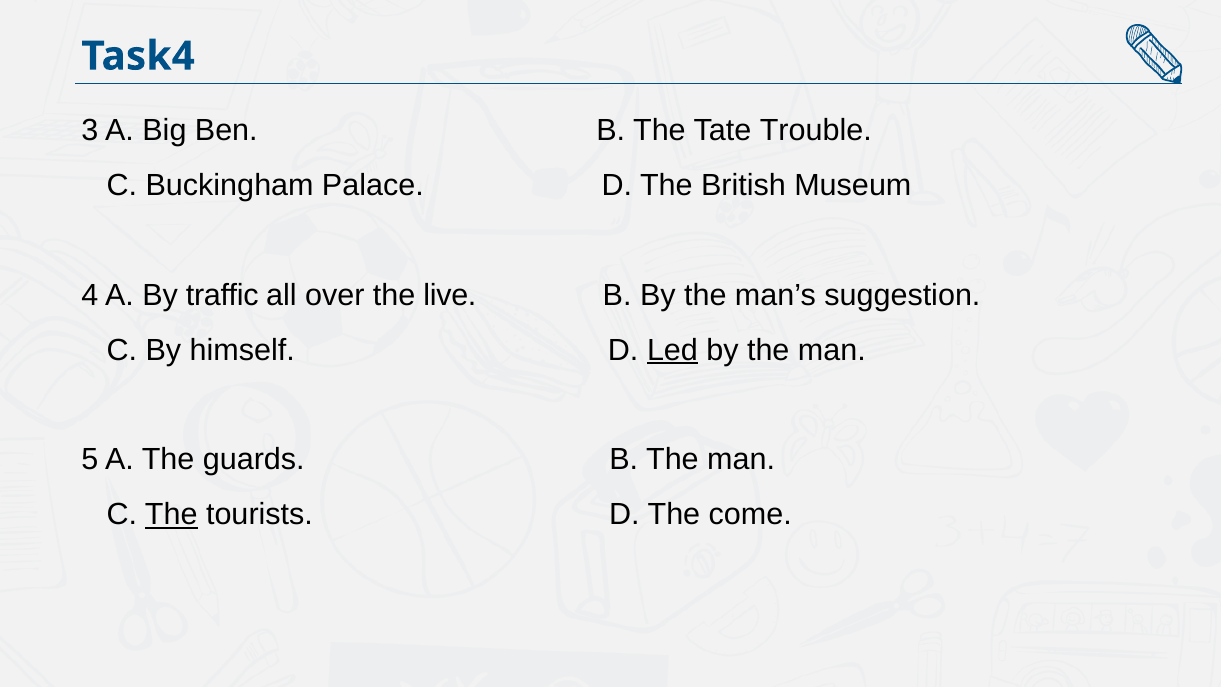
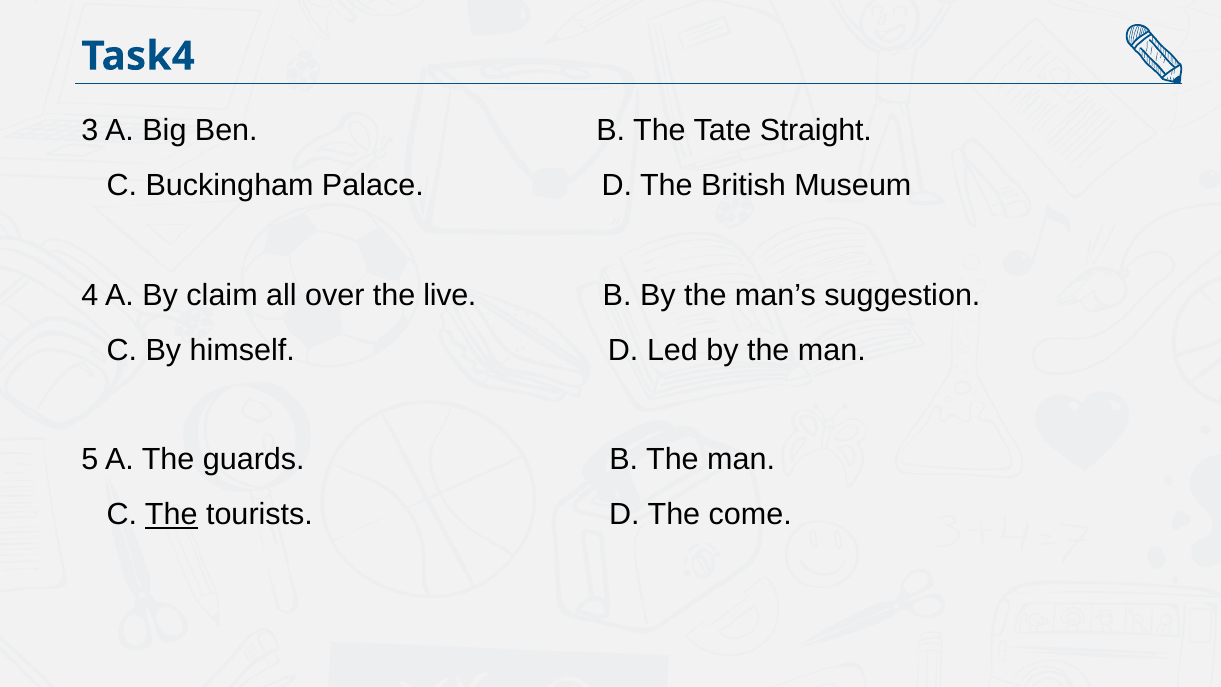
Trouble: Trouble -> Straight
traffic: traffic -> claim
Led underline: present -> none
